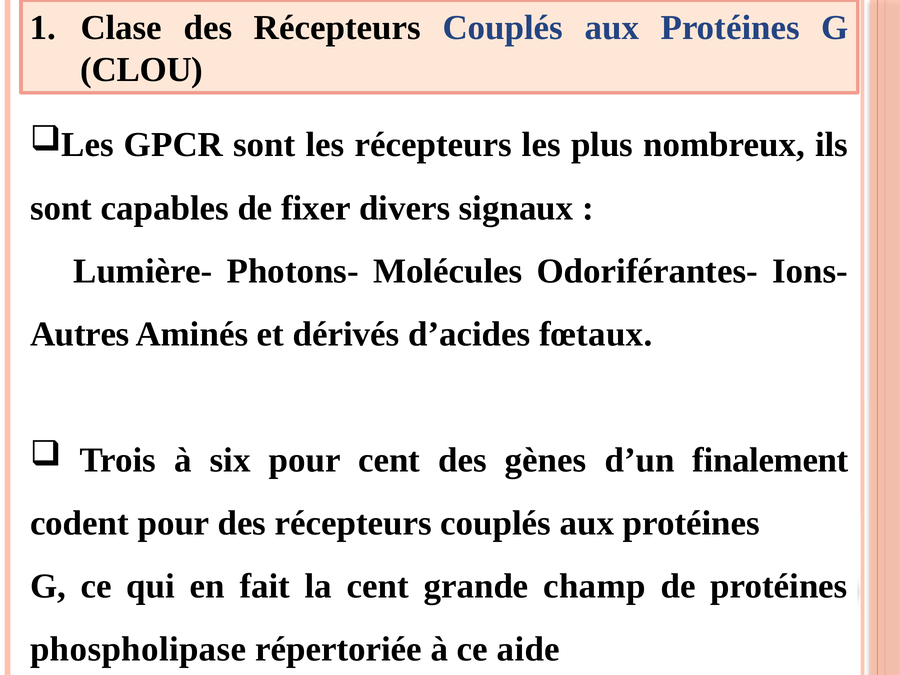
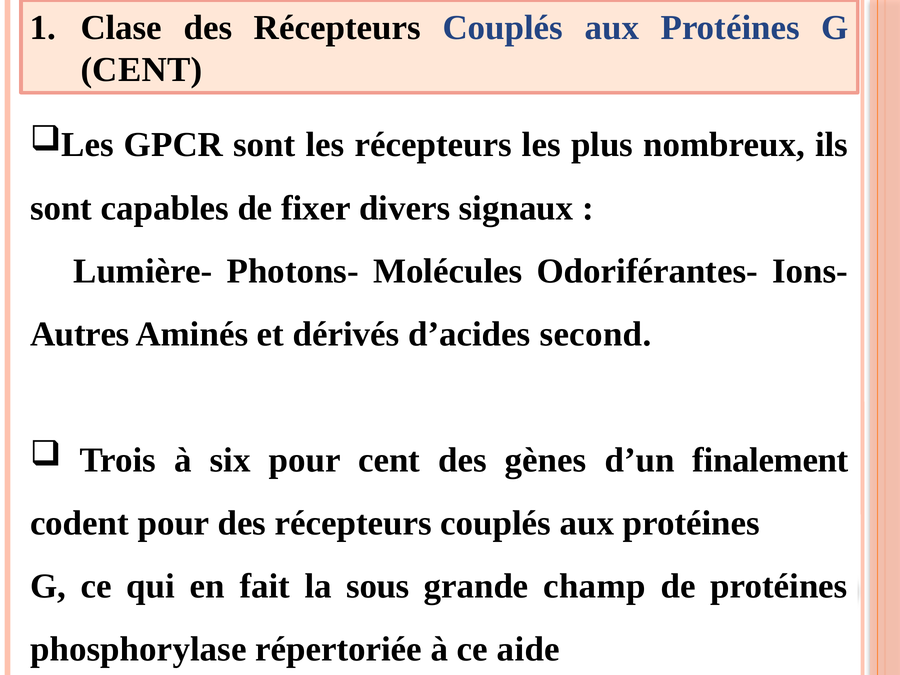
CLOU at (142, 70): CLOU -> CENT
fœtaux: fœtaux -> second
la cent: cent -> sous
phospholipase: phospholipase -> phosphorylase
